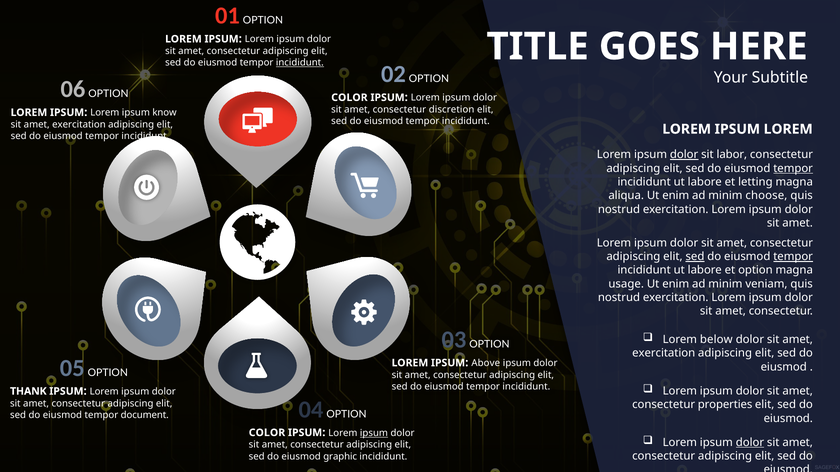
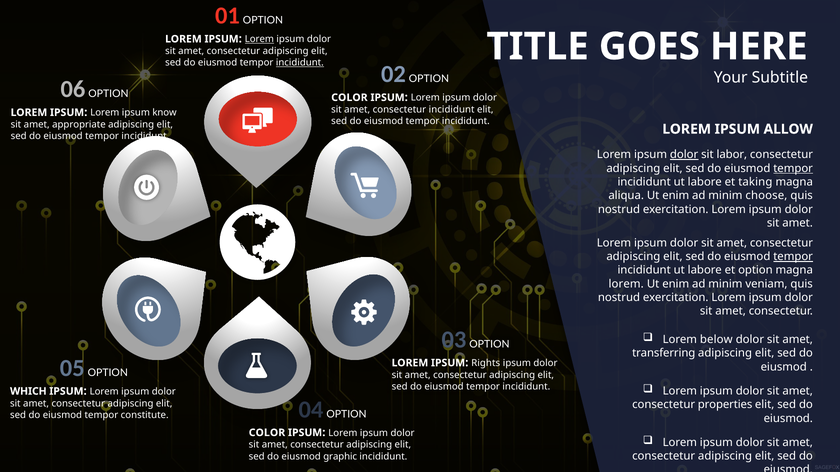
Lorem at (259, 39) underline: none -> present
consectetur discretion: discretion -> incididunt
exercitation at (79, 125): exercitation -> appropriate
incididunt LOREM IPSUM LOREM: LOREM -> ALLOW
letting: letting -> taking
sed at (695, 257) underline: present -> none
usage at (626, 284): usage -> lorem
exercitation at (664, 354): exercitation -> transferring
Above: Above -> Rights
THANK: THANK -> WHICH
document: document -> constitute
ipsum at (374, 433) underline: present -> none
dolor at (750, 443) underline: present -> none
